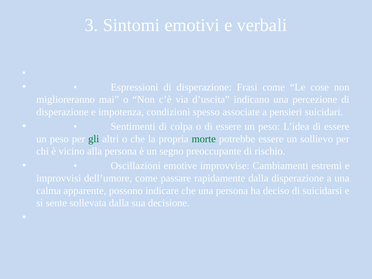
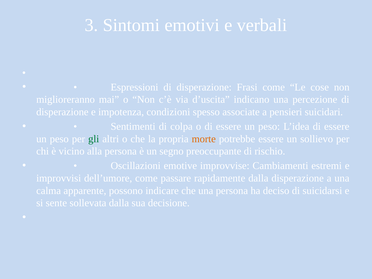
morte colour: green -> orange
